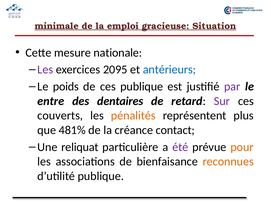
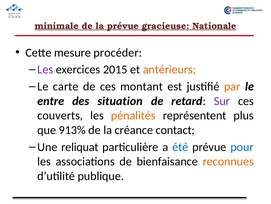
la emploi: emploi -> prévue
Situation: Situation -> Nationale
nationale: nationale -> procéder
2095: 2095 -> 2015
antérieurs colour: blue -> orange
poids: poids -> carte
ces publique: publique -> montant
par colour: purple -> orange
dentaires: dentaires -> situation
481%: 481% -> 913%
été colour: purple -> blue
pour colour: orange -> blue
